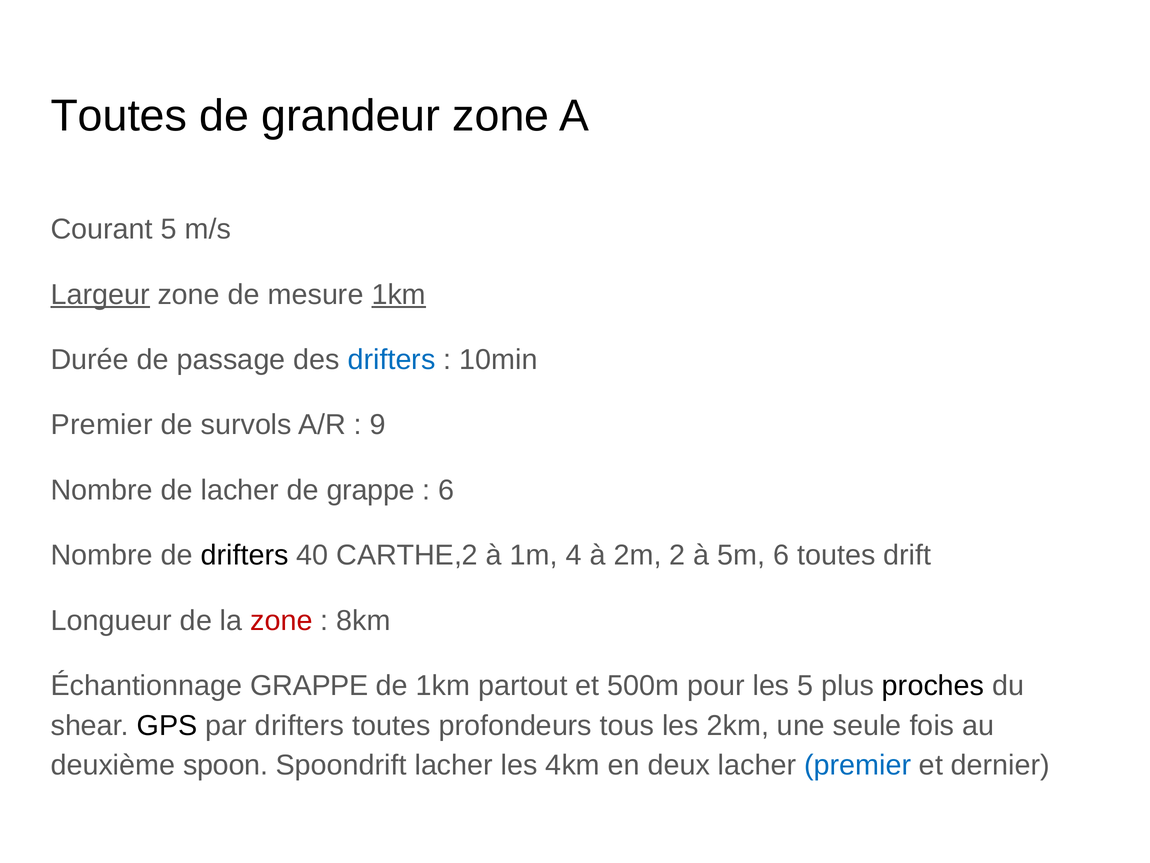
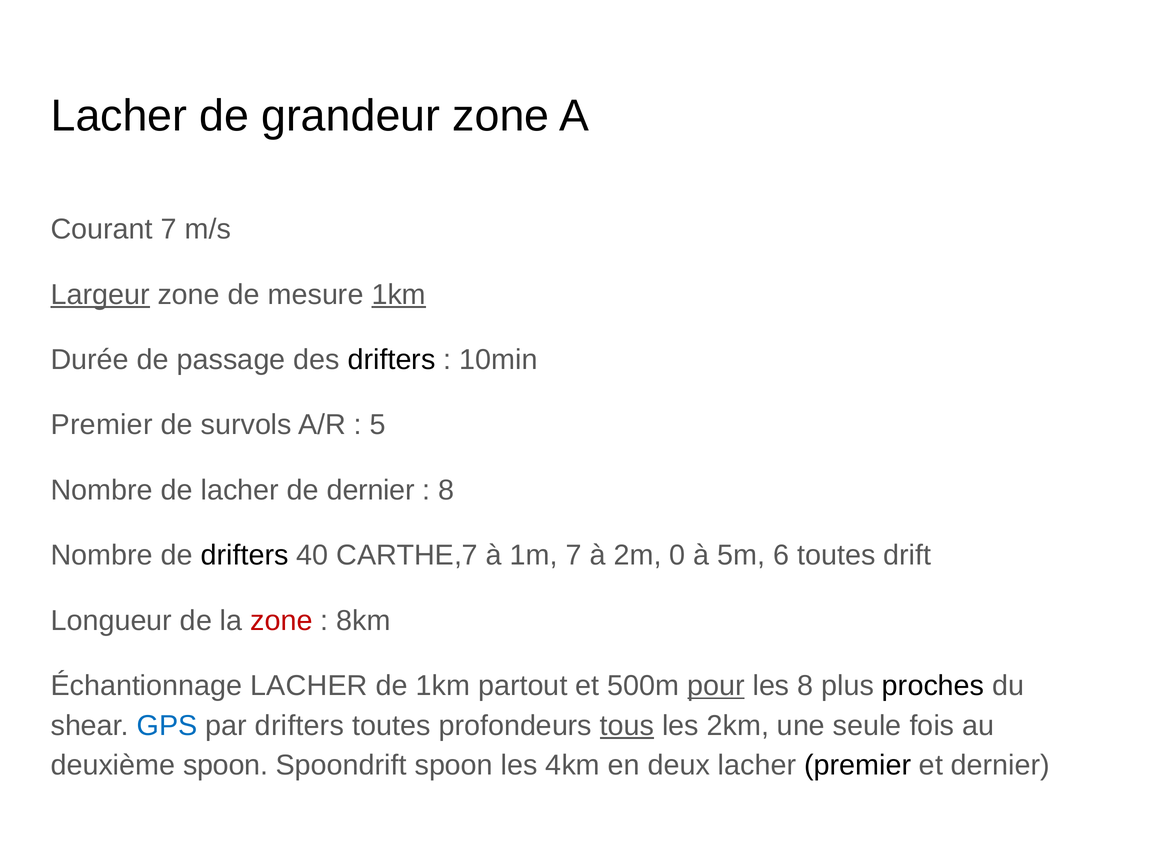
Toutes at (119, 116): Toutes -> Lacher
Courant 5: 5 -> 7
drifters at (392, 360) colour: blue -> black
9: 9 -> 5
de grappe: grappe -> dernier
6 at (446, 490): 6 -> 8
CARTHE,2: CARTHE,2 -> CARTHE,7
1m 4: 4 -> 7
2: 2 -> 0
Échantionnage GRAPPE: GRAPPE -> LACHER
pour underline: none -> present
les 5: 5 -> 8
GPS colour: black -> blue
tous underline: none -> present
Spoondrift lacher: lacher -> spoon
premier at (858, 765) colour: blue -> black
